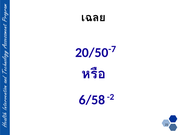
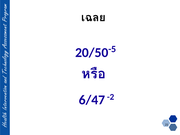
-7: -7 -> -5
6/58: 6/58 -> 6/47
